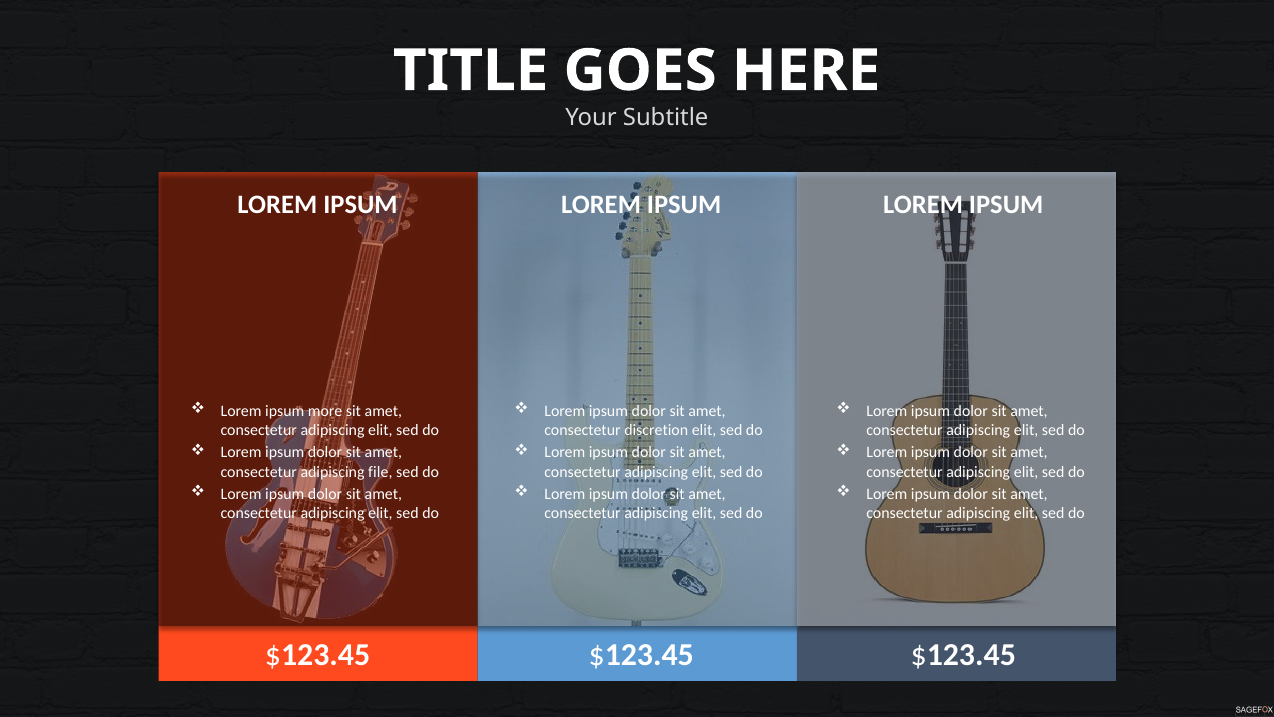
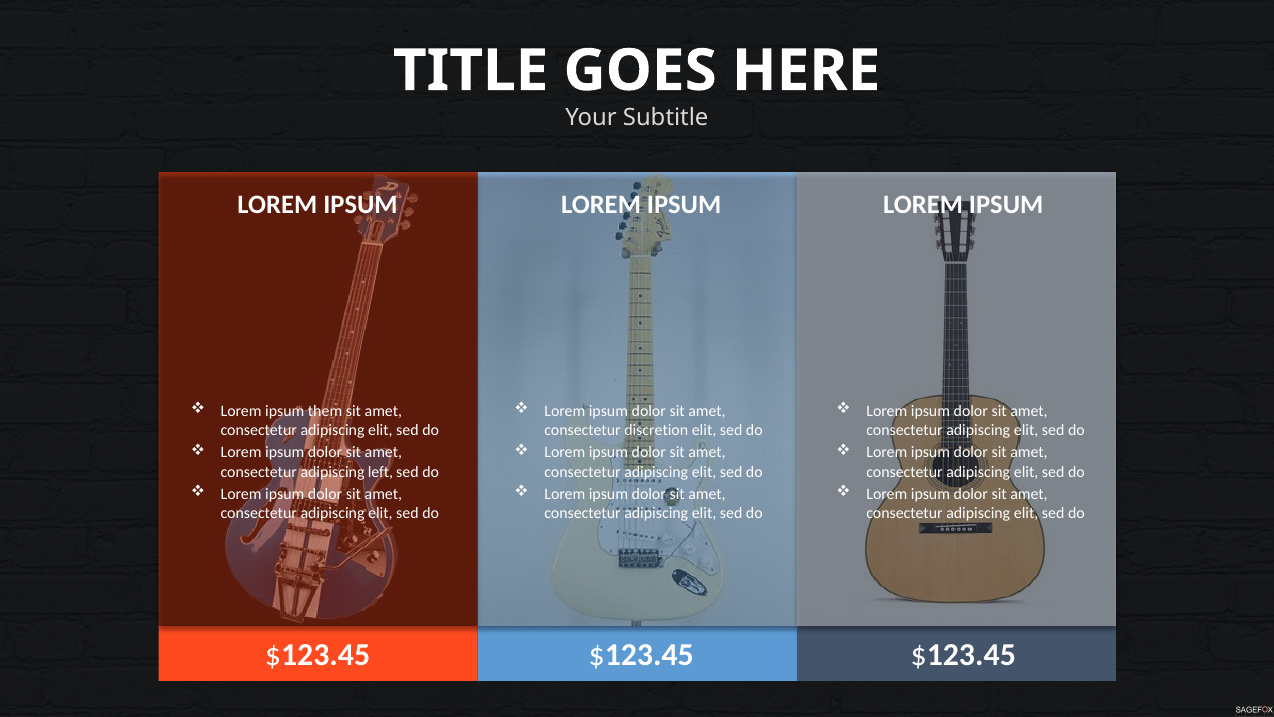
more: more -> them
file: file -> left
